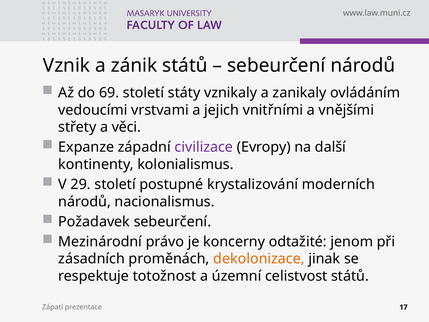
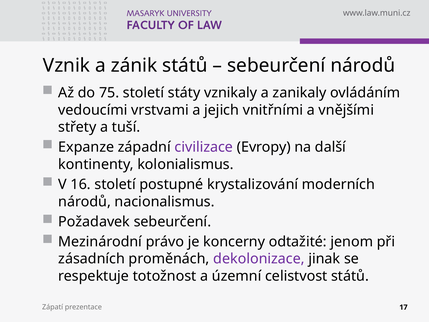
69: 69 -> 75
věci: věci -> tuší
29: 29 -> 16
dekolonizace colour: orange -> purple
